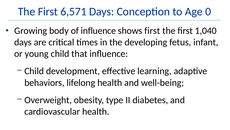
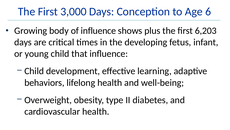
6,571: 6,571 -> 3,000
0: 0 -> 6
shows first: first -> plus
1,040: 1,040 -> 6,203
